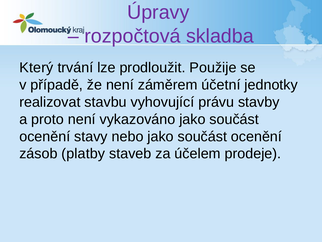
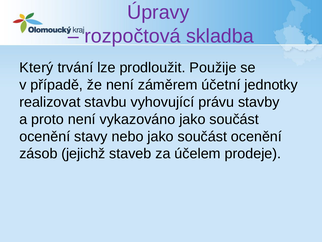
platby: platby -> jejichž
